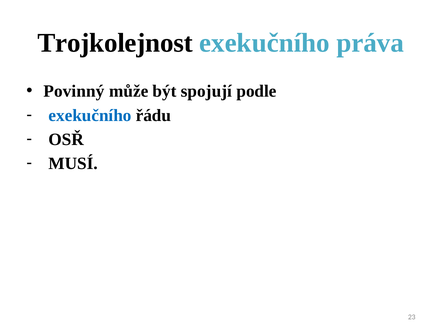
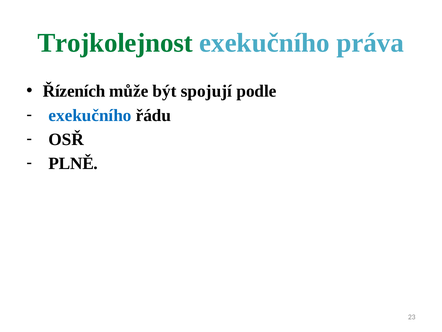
Trojkolejnost colour: black -> green
Povinný: Povinný -> Řízeních
MUSÍ: MUSÍ -> PLNĚ
